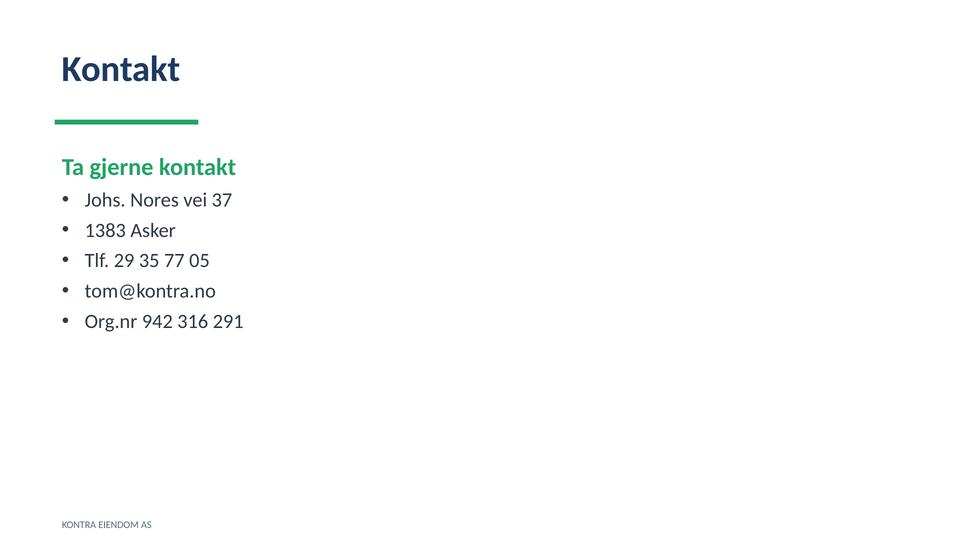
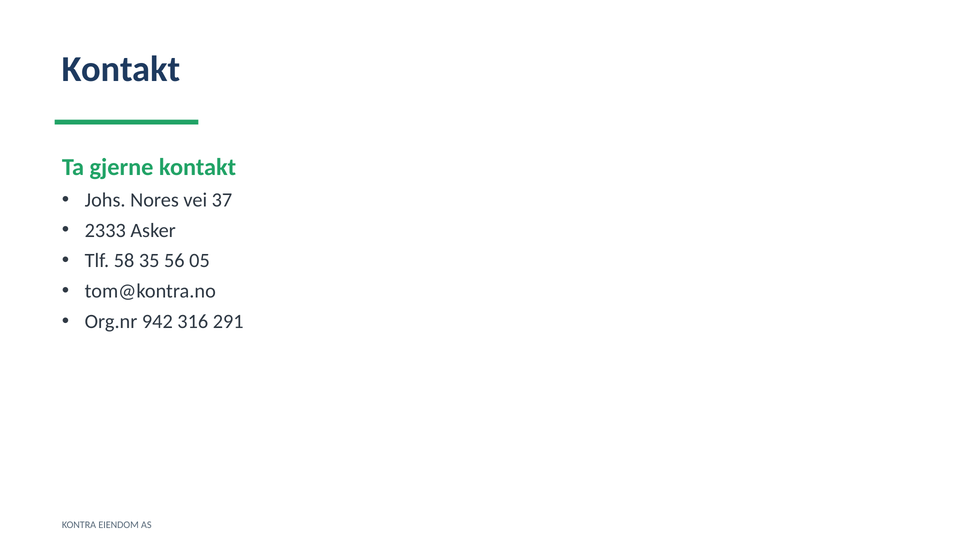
1383: 1383 -> 2333
29: 29 -> 58
77: 77 -> 56
